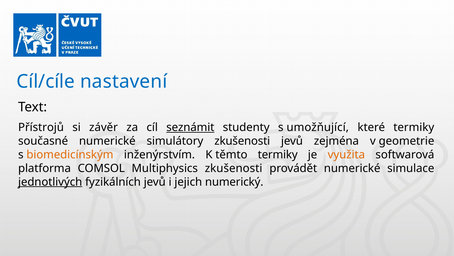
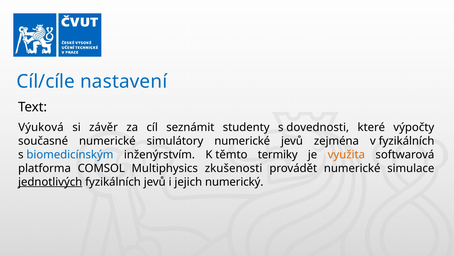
Přístrojů: Přístrojů -> Výuková
seznámit underline: present -> none
umožňující: umožňující -> dovednosti
které termiky: termiky -> výpočty
simulátory zkušenosti: zkušenosti -> numerické
v geometrie: geometrie -> fyzikálních
biomedicínským colour: orange -> blue
